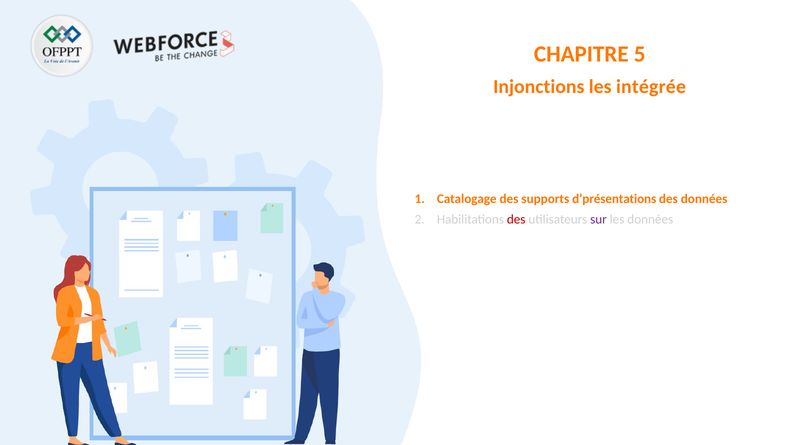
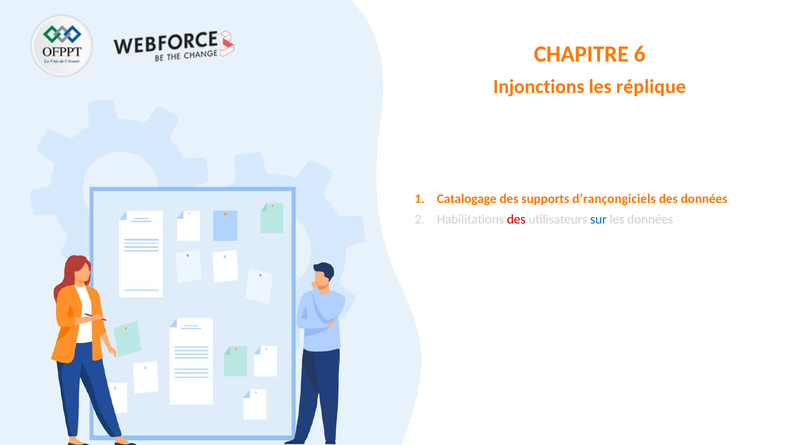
5: 5 -> 6
intégrée: intégrée -> réplique
d’présentations: d’présentations -> d’rançongiciels
sur colour: purple -> blue
